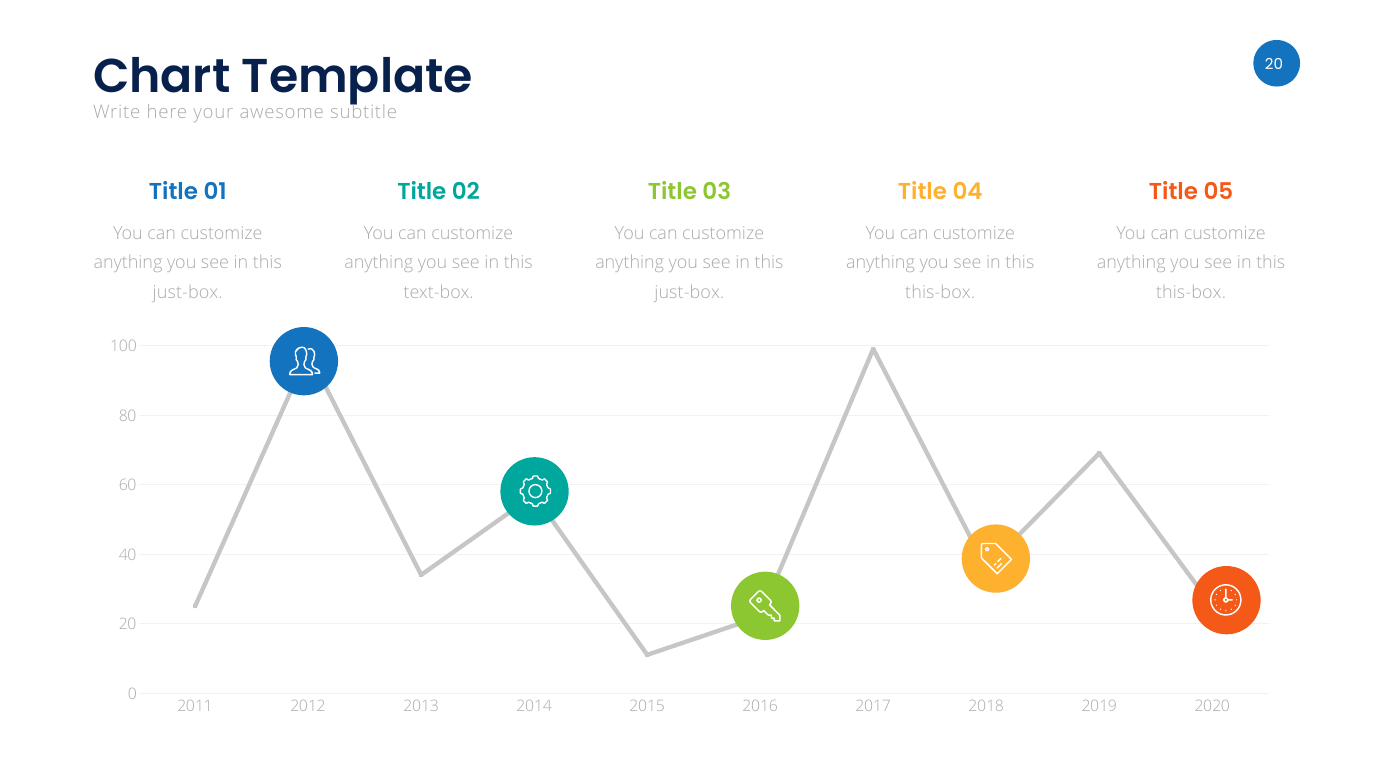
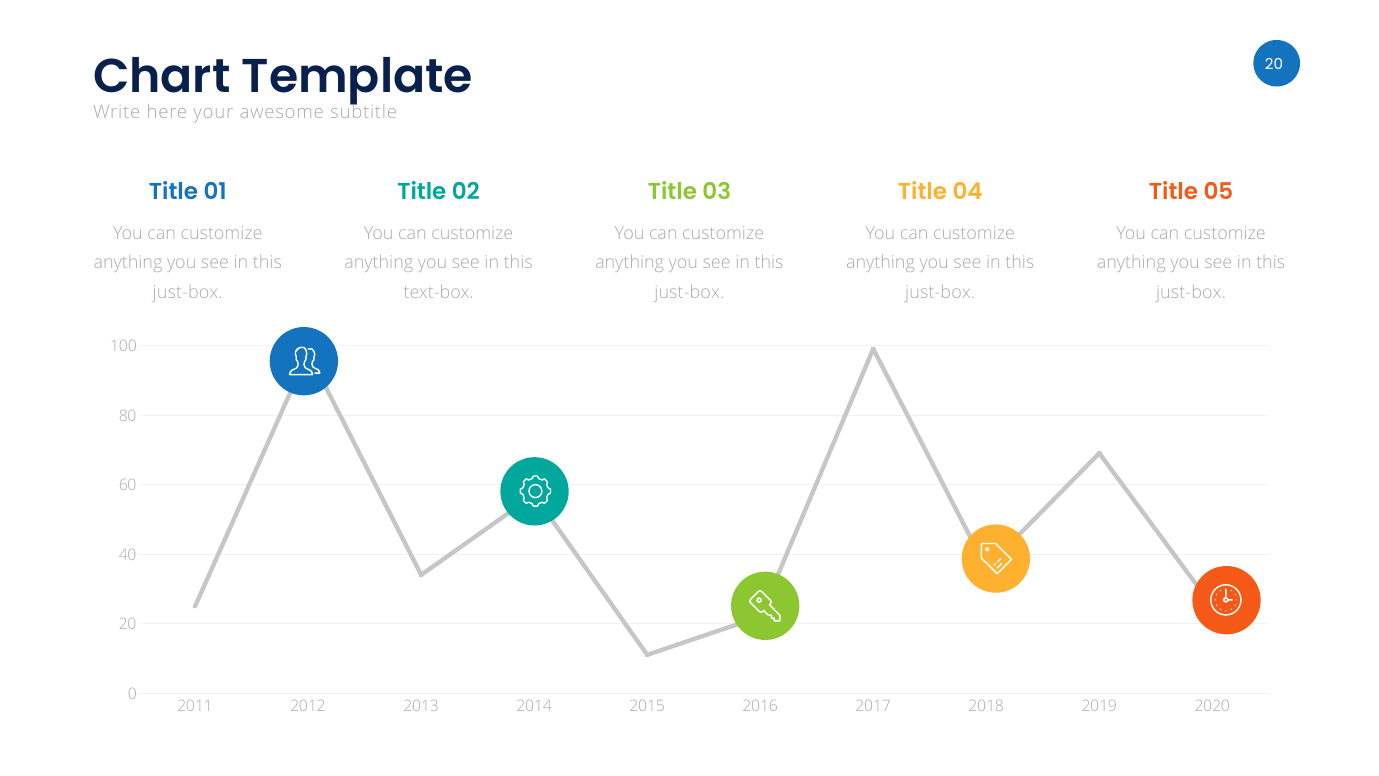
this-box at (940, 292): this-box -> just-box
this-box at (1191, 292): this-box -> just-box
